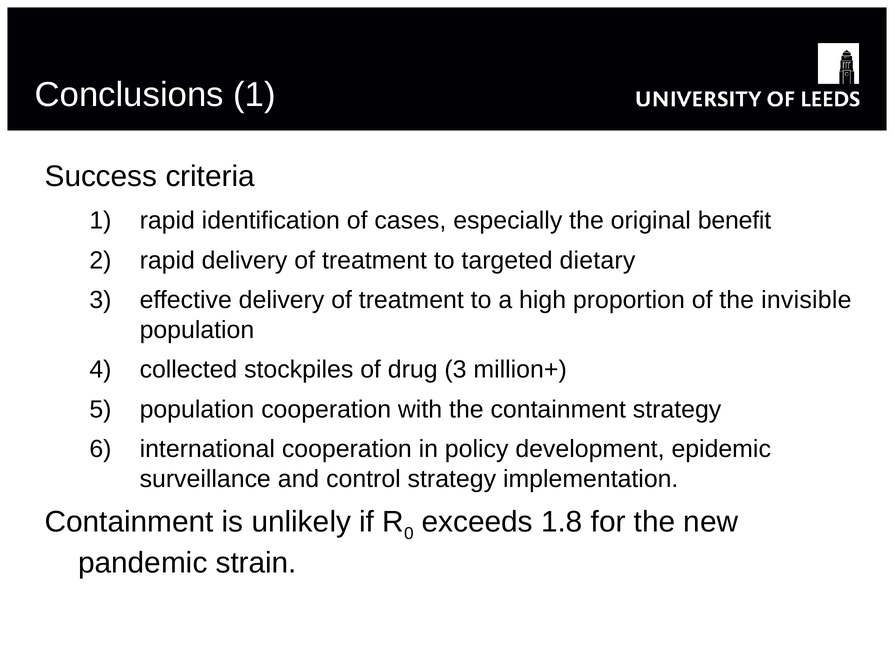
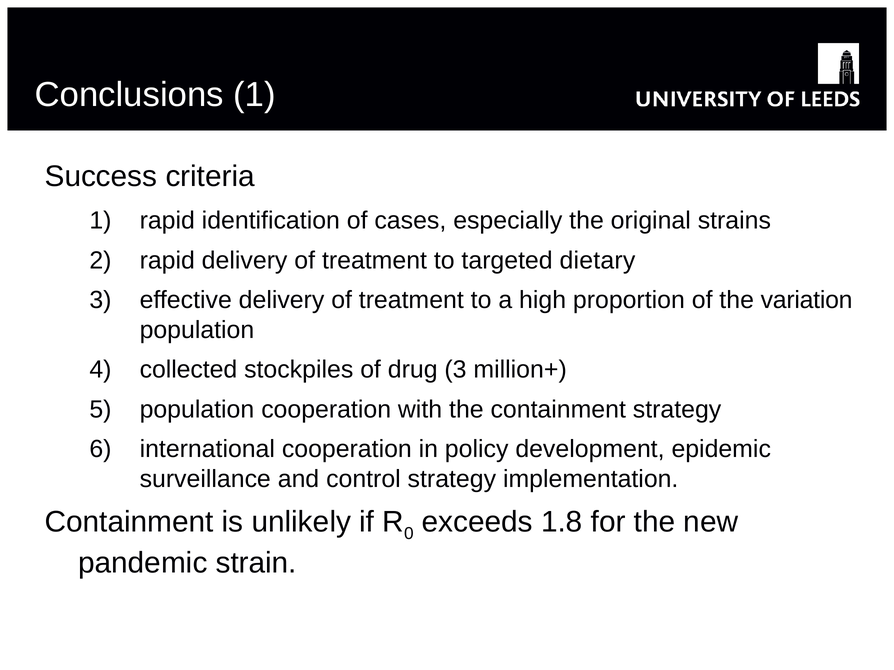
benefit: benefit -> strains
invisible: invisible -> variation
